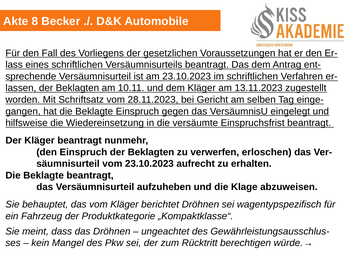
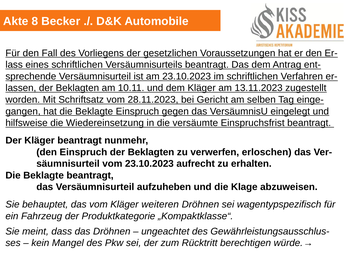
berichtet: berichtet -> weiteren
